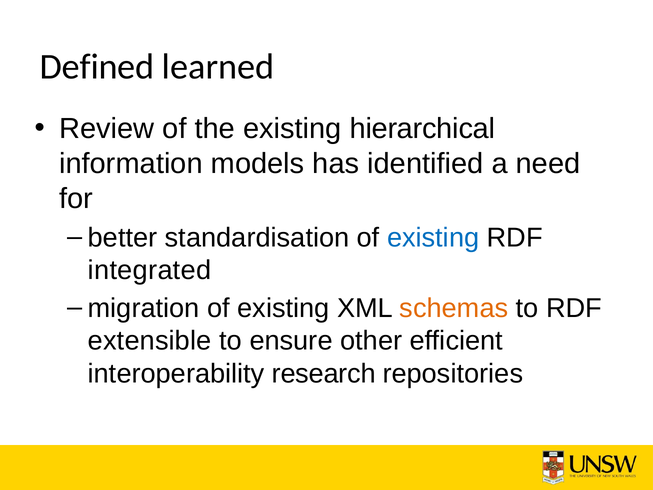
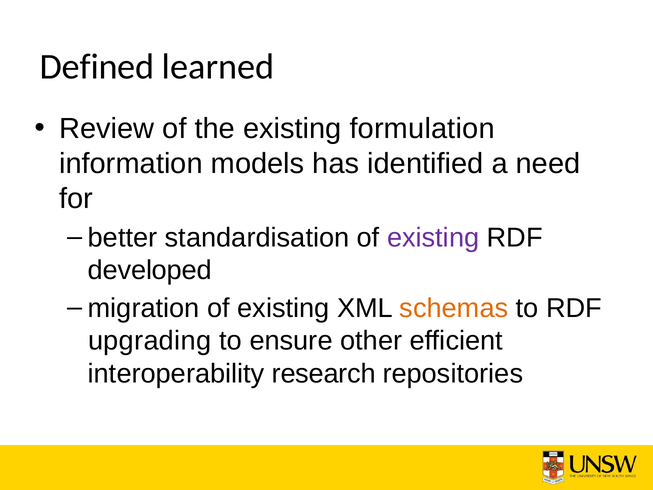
hierarchical: hierarchical -> formulation
existing at (433, 237) colour: blue -> purple
integrated: integrated -> developed
extensible: extensible -> upgrading
